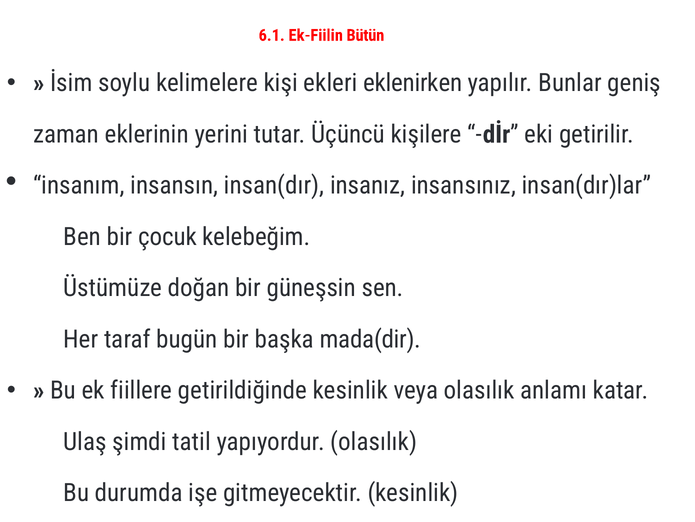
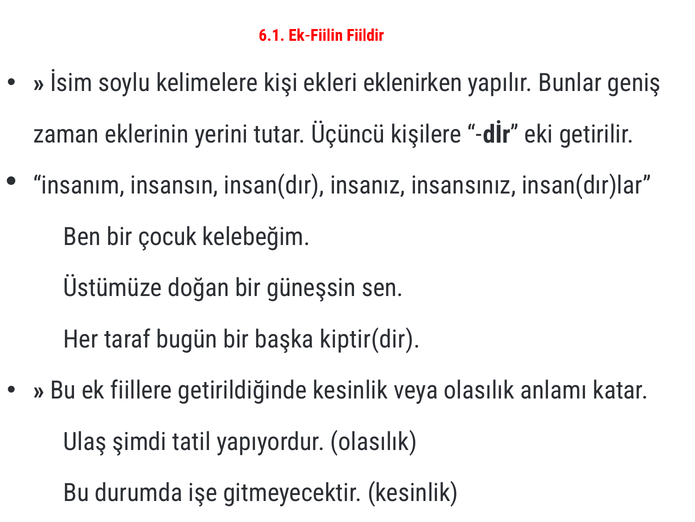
Bütün: Bütün -> Fiildir
mada(dir: mada(dir -> kiptir(dir
